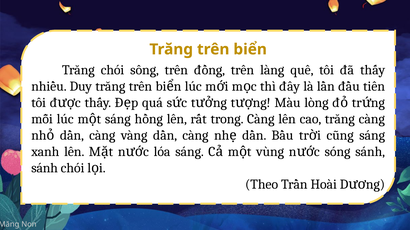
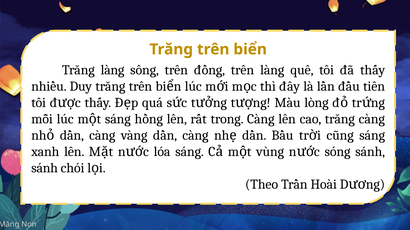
Trăng chói: chói -> làng
